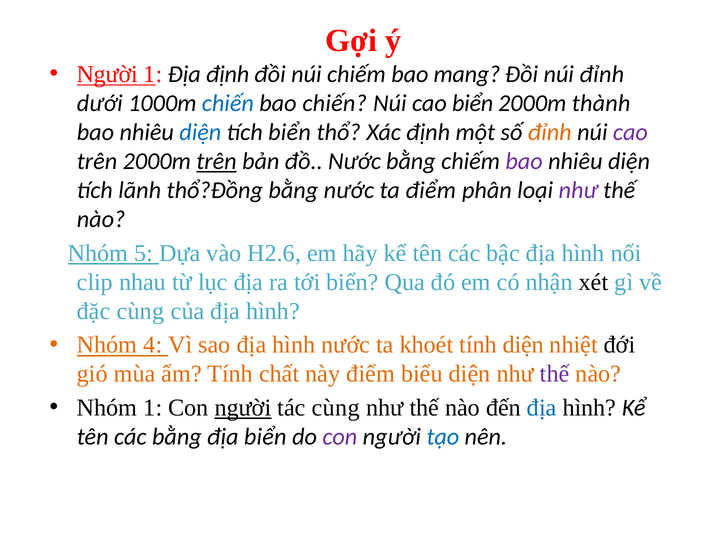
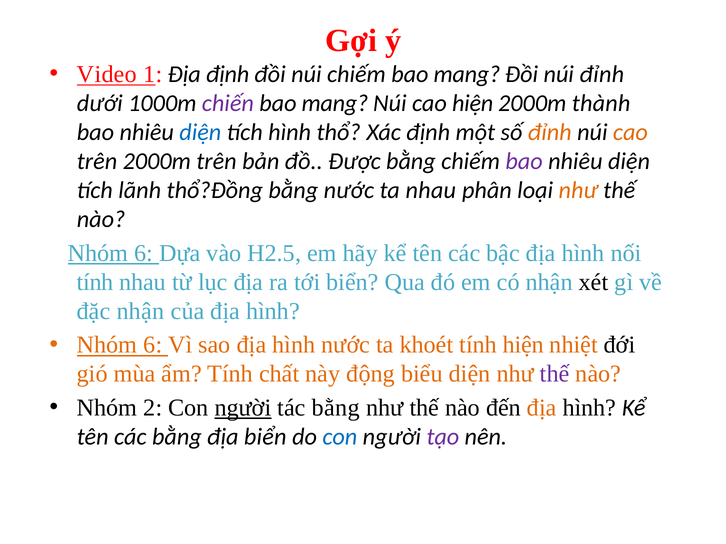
Người at (107, 74): Người -> Video
chiến at (228, 103) colour: blue -> purple
chiến at (335, 103): chiến -> mang
cao biển: biển -> hiện
tích biển: biển -> hình
cao at (630, 132) colour: purple -> orange
trên at (216, 161) underline: present -> none
đồ Nước: Nước -> Được
ta điểm: điểm -> nhau
như at (578, 190) colour: purple -> orange
5 at (144, 253): 5 -> 6
H2.6: H2.6 -> H2.5
clip at (95, 282): clip -> tính
đặc cùng: cùng -> nhận
4 at (153, 345): 4 -> 6
tính diện: diện -> hiện
này điểm: điểm -> động
Nhóm 1: 1 -> 2
tác cùng: cùng -> bằng
địa at (542, 408) colour: blue -> orange
con at (340, 437) colour: purple -> blue
tạo colour: blue -> purple
